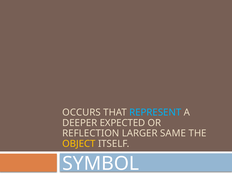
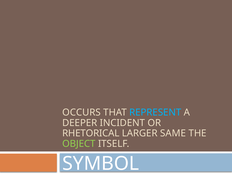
EXPECTED: EXPECTED -> INCIDENT
REFLECTION: REFLECTION -> RHETORICAL
OBJECT colour: yellow -> light green
